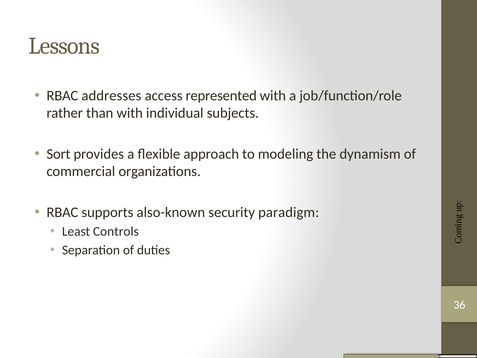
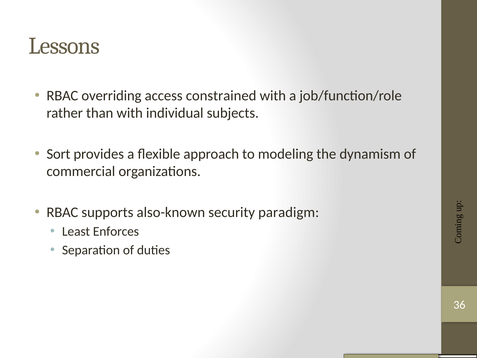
addresses: addresses -> overriding
represented: represented -> constrained
Controls: Controls -> Enforces
